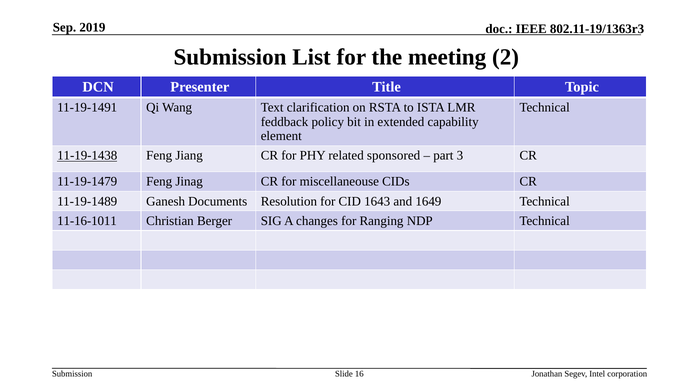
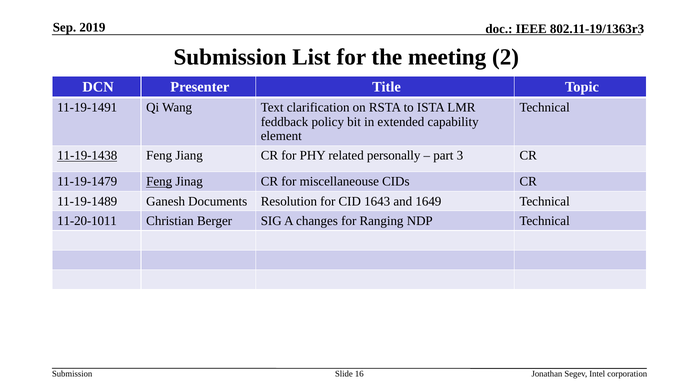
sponsored: sponsored -> personally
Feng at (159, 182) underline: none -> present
11-16-1011: 11-16-1011 -> 11-20-1011
